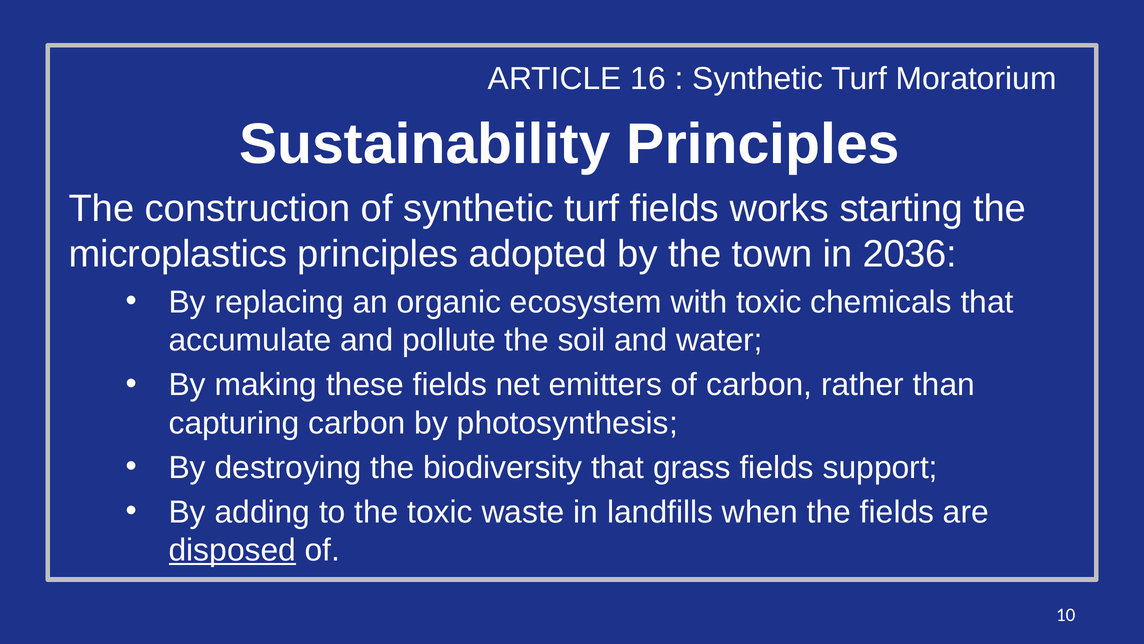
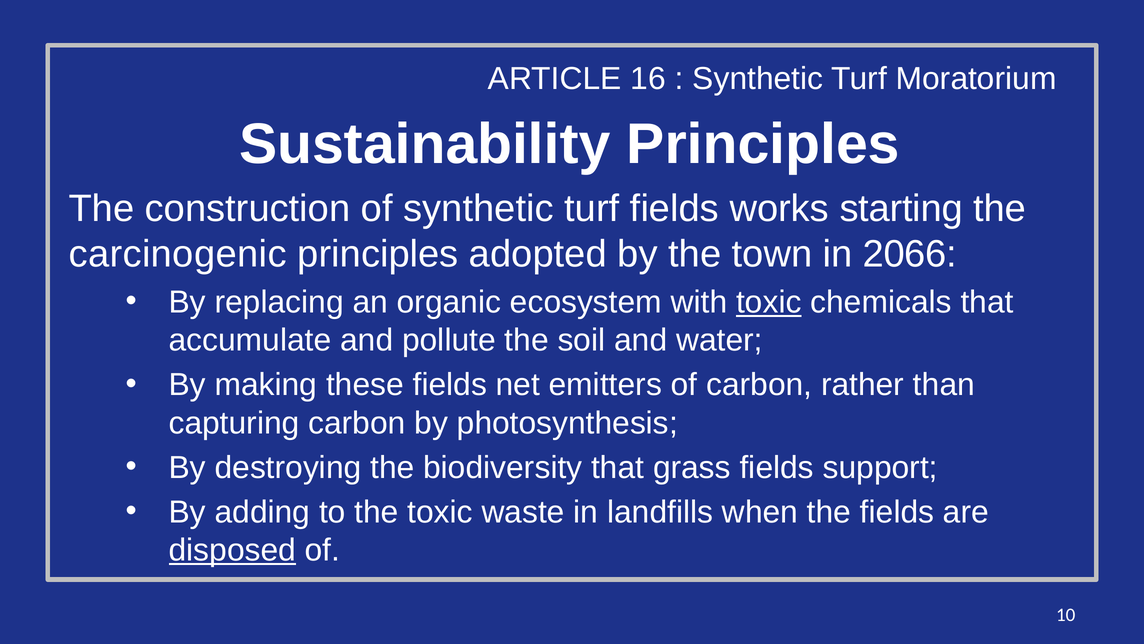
microplastics: microplastics -> carcinogenic
2036: 2036 -> 2066
toxic at (769, 302) underline: none -> present
